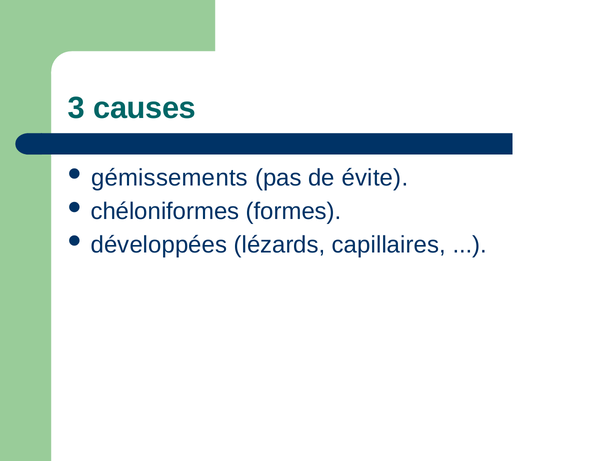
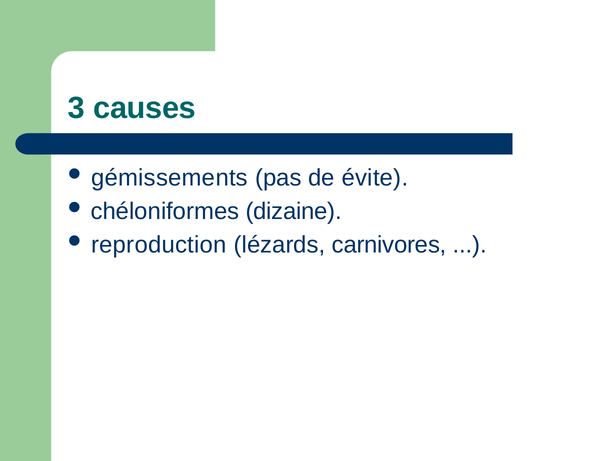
formes: formes -> dizaine
développées: développées -> reproduction
capillaires: capillaires -> carnivores
